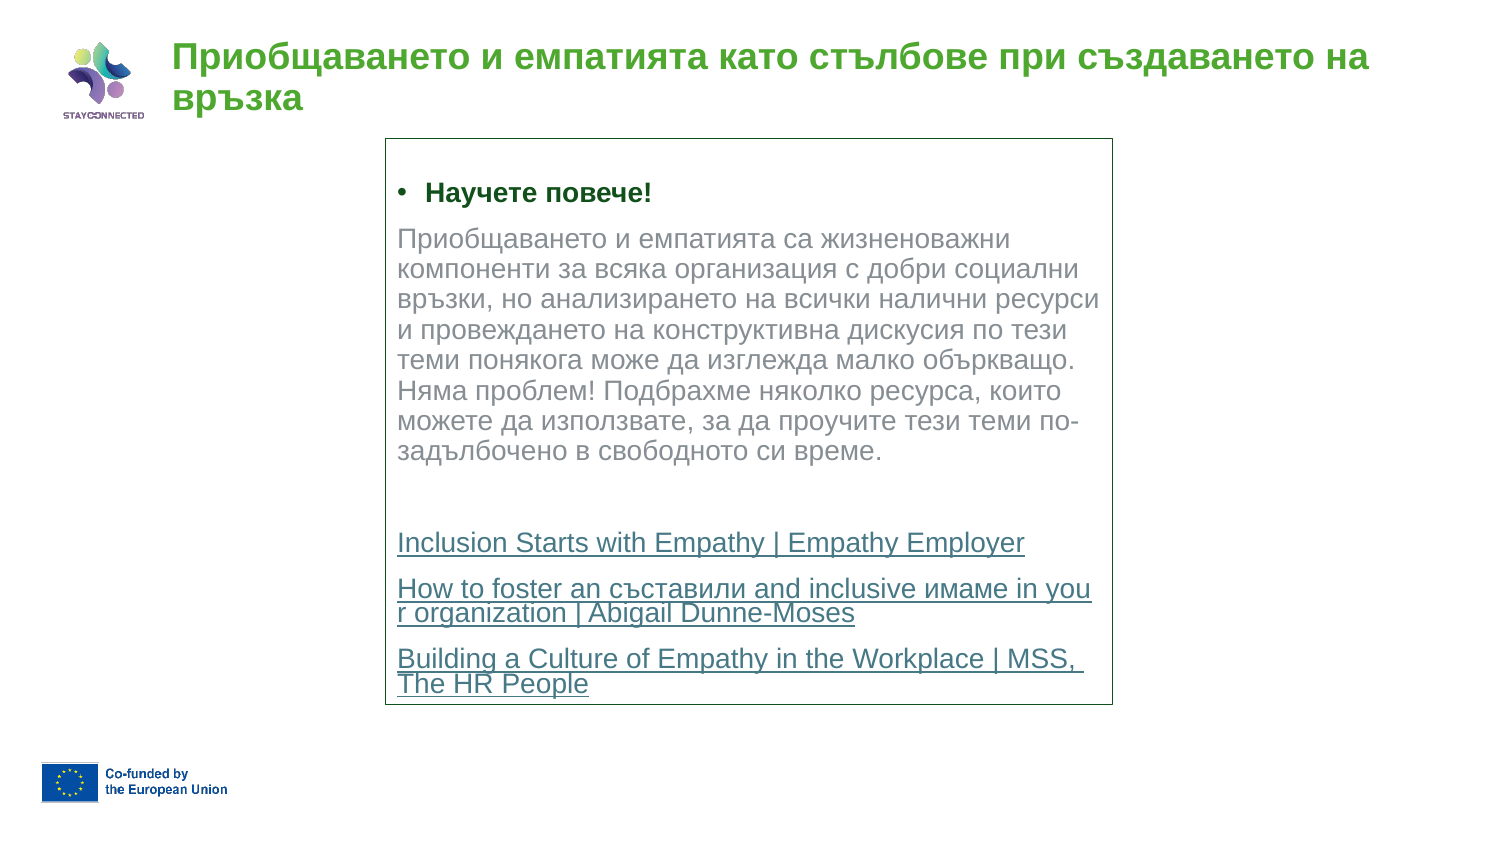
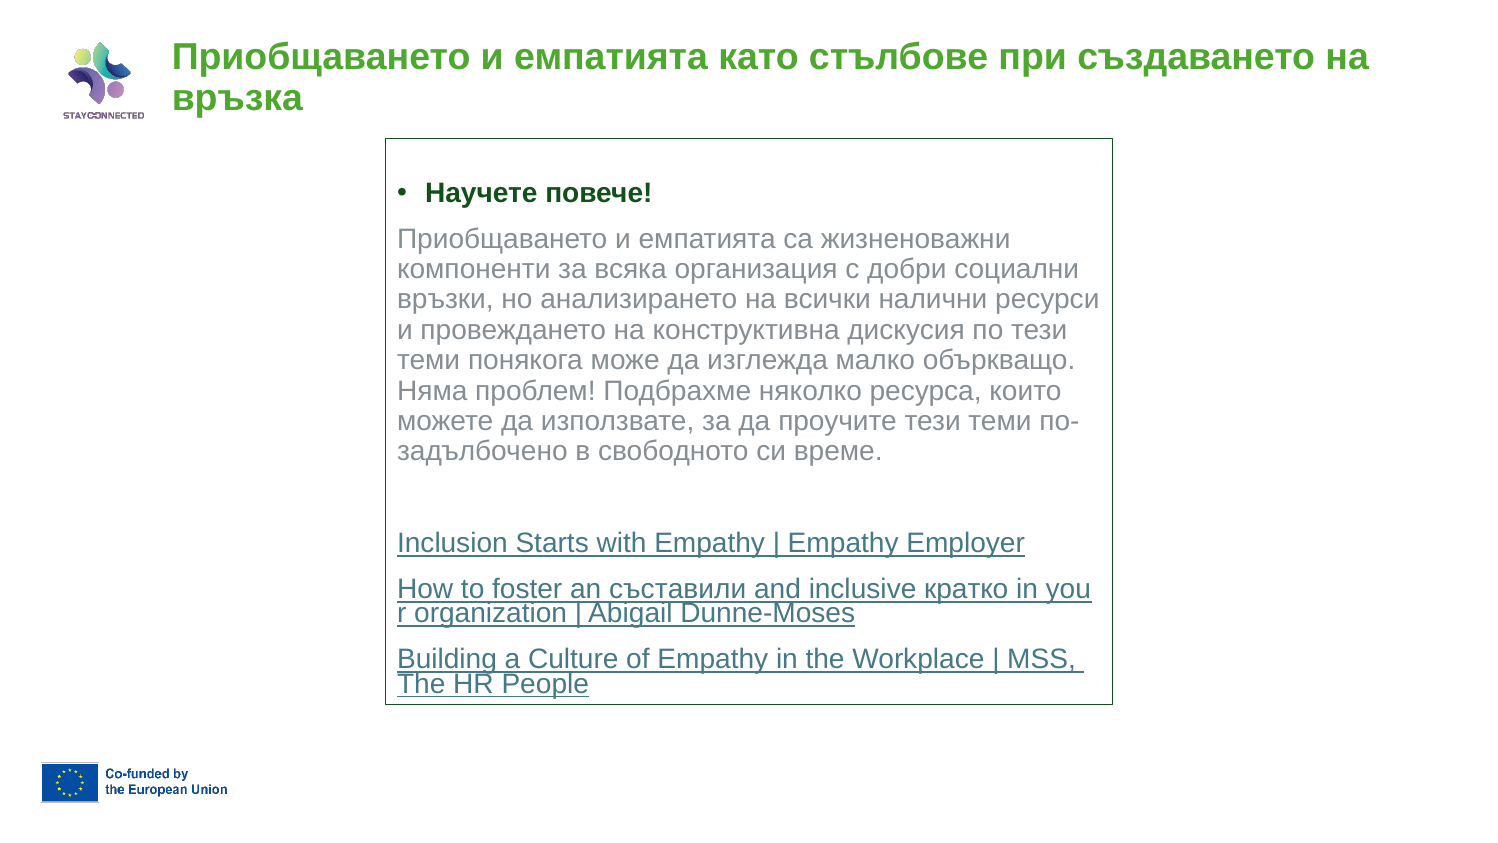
имаме: имаме -> кратко
